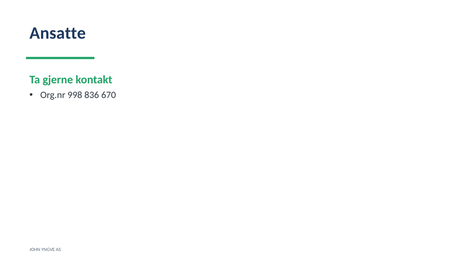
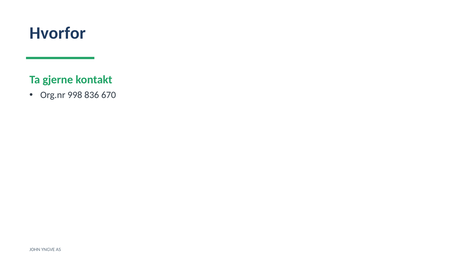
Ansatte: Ansatte -> Hvorfor
